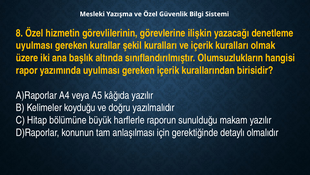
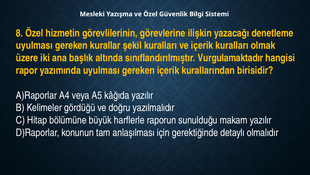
Olumsuzlukların: Olumsuzlukların -> Vurgulamaktadır
koyduğu: koyduğu -> gördüğü
